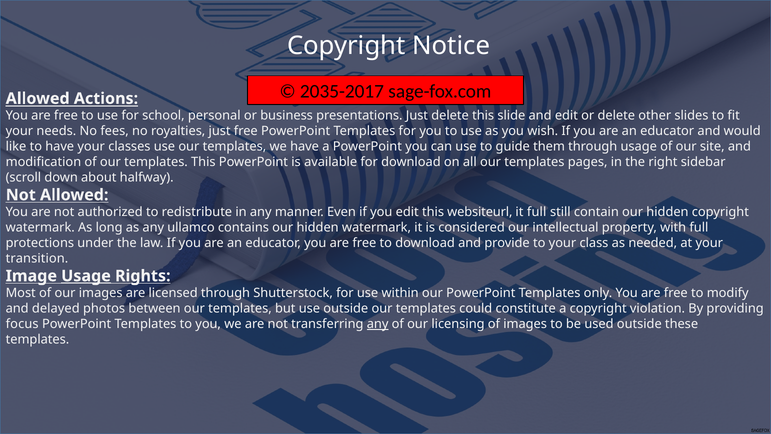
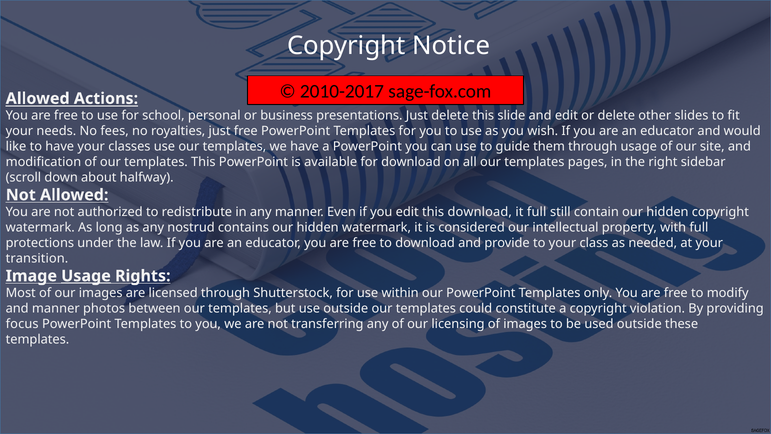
2035-2017: 2035-2017 -> 2010-2017
this websiteurl: websiteurl -> download
ullamco: ullamco -> nostrud
and delayed: delayed -> manner
any at (378, 324) underline: present -> none
